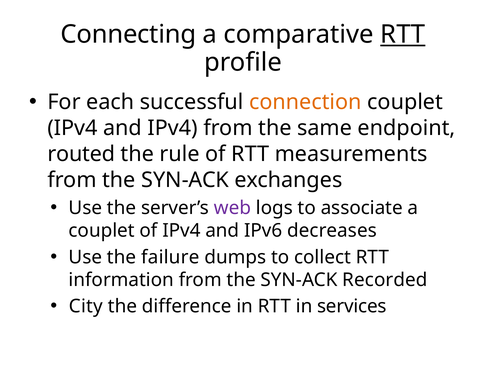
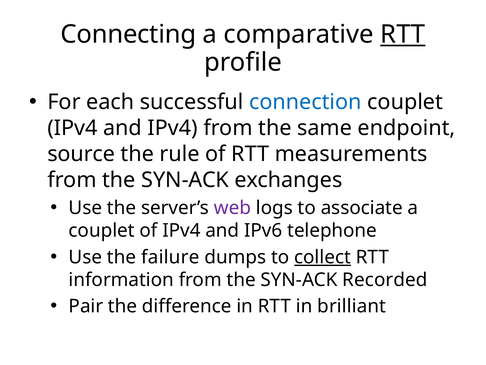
connection colour: orange -> blue
routed: routed -> source
decreases: decreases -> telephone
collect underline: none -> present
City: City -> Pair
services: services -> brilliant
